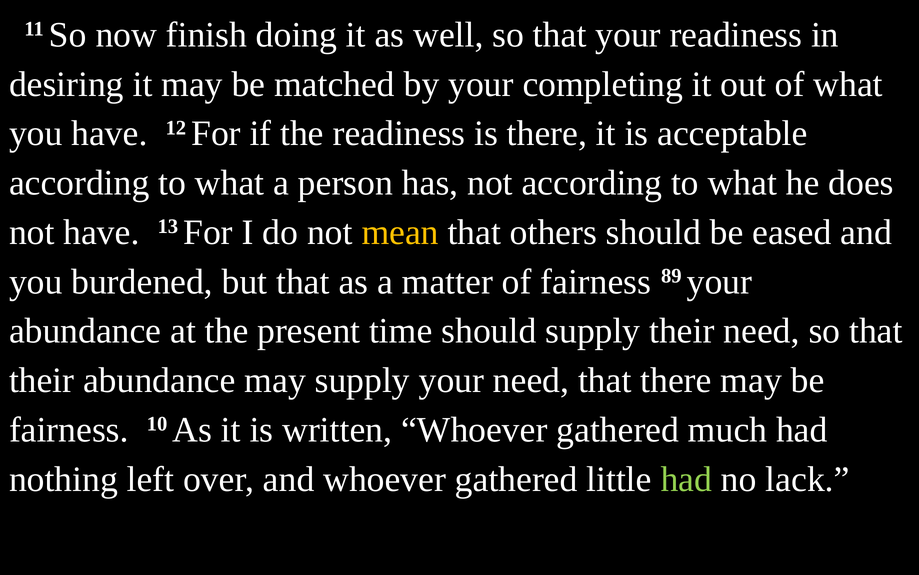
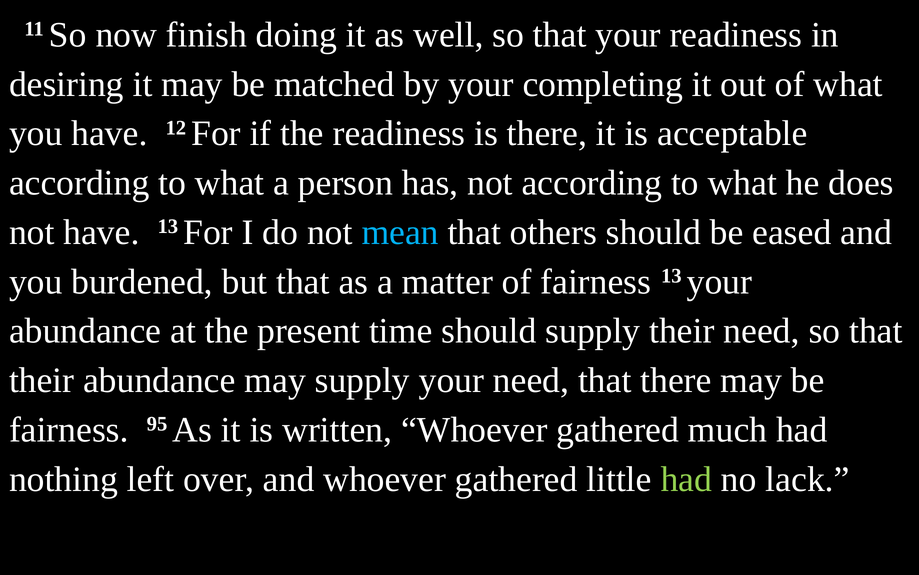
mean colour: yellow -> light blue
fairness 89: 89 -> 13
10: 10 -> 95
